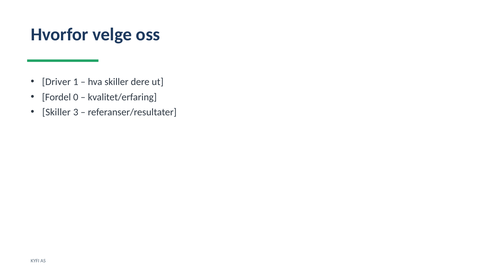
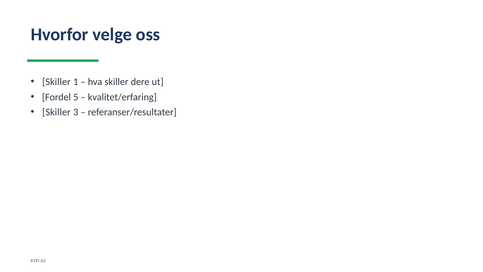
Driver at (56, 82): Driver -> Skiller
0: 0 -> 5
